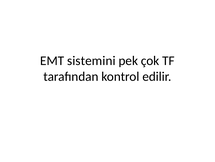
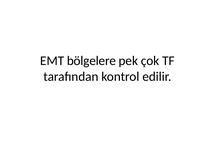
sistemini: sistemini -> bölgelere
